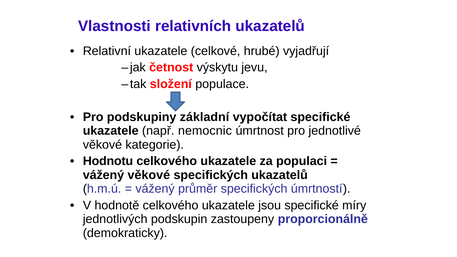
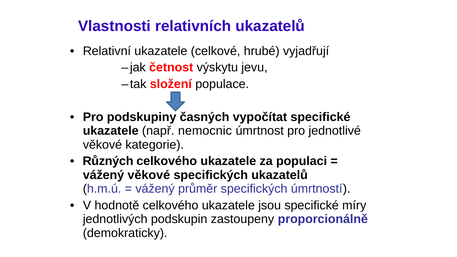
základní: základní -> časných
Hodnotu: Hodnotu -> Různých
